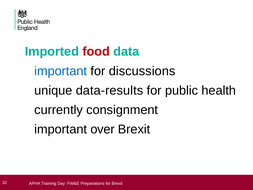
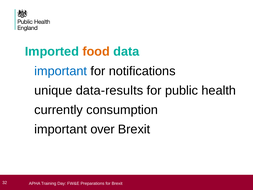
food colour: red -> orange
discussions: discussions -> notifications
consignment: consignment -> consumption
